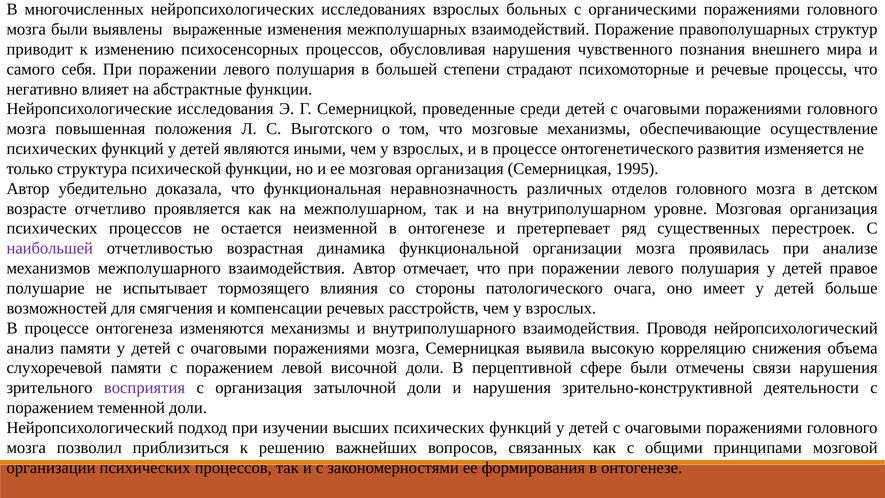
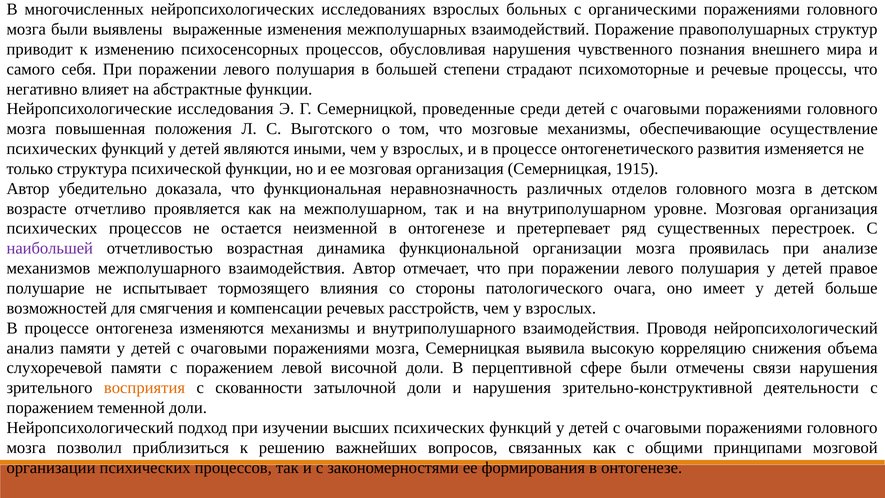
1995: 1995 -> 1915
восприятия colour: purple -> orange
с организация: организация -> скованности
